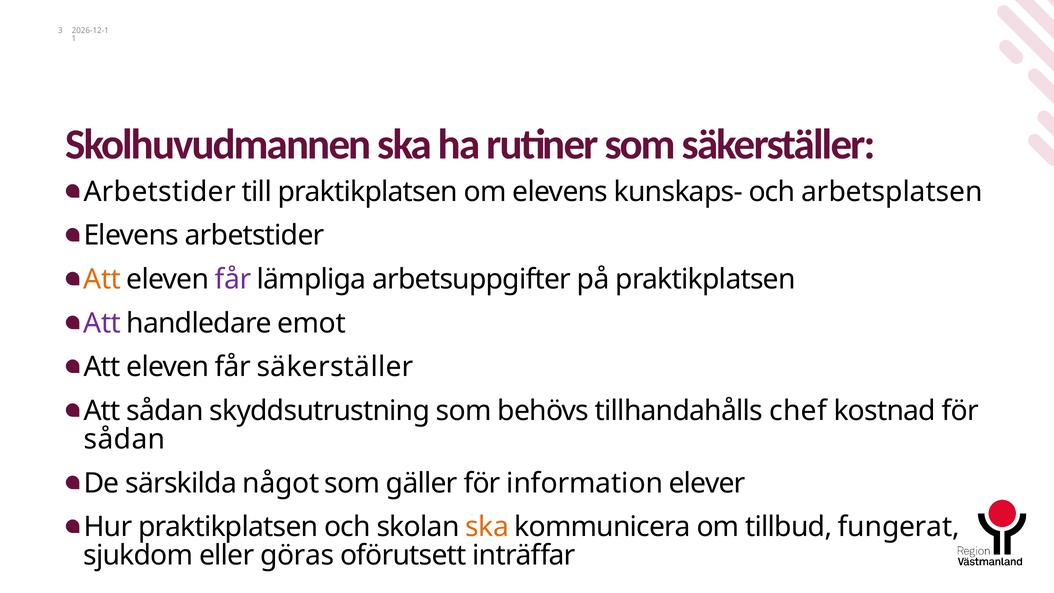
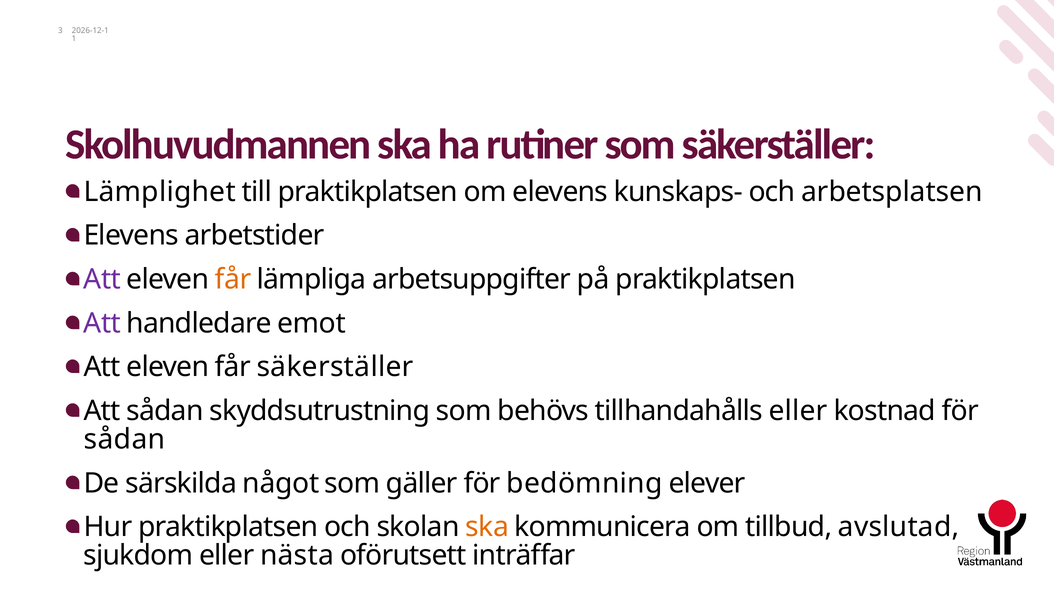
Arbetstider at (160, 192): Arbetstider -> Lämplighet
Att at (102, 279) colour: orange -> purple
får at (233, 279) colour: purple -> orange
tillhandahålls chef: chef -> eller
information: information -> bedömning
fungerat: fungerat -> avslutad
göras: göras -> nästa
